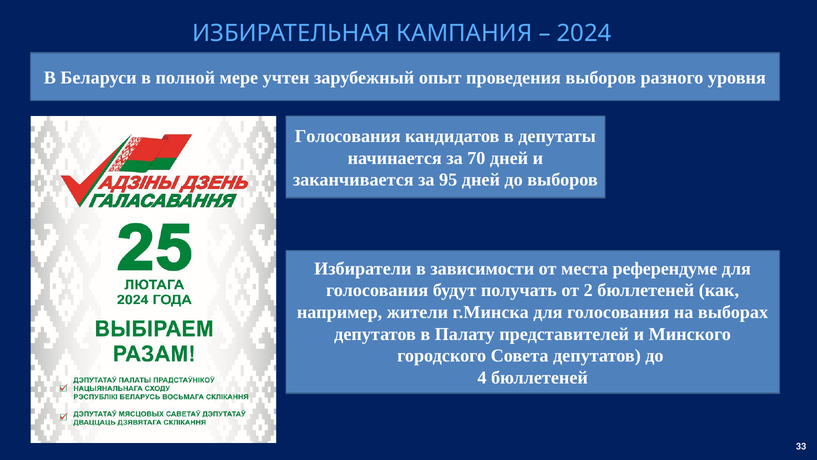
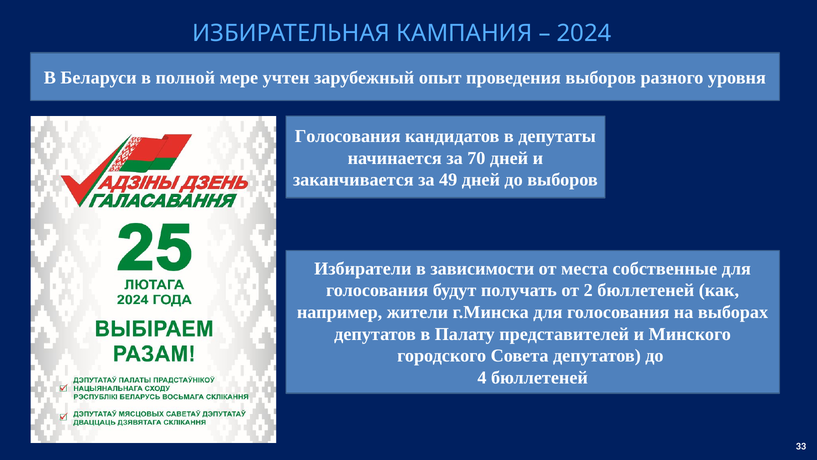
95: 95 -> 49
референдуме: референдуме -> собственные
